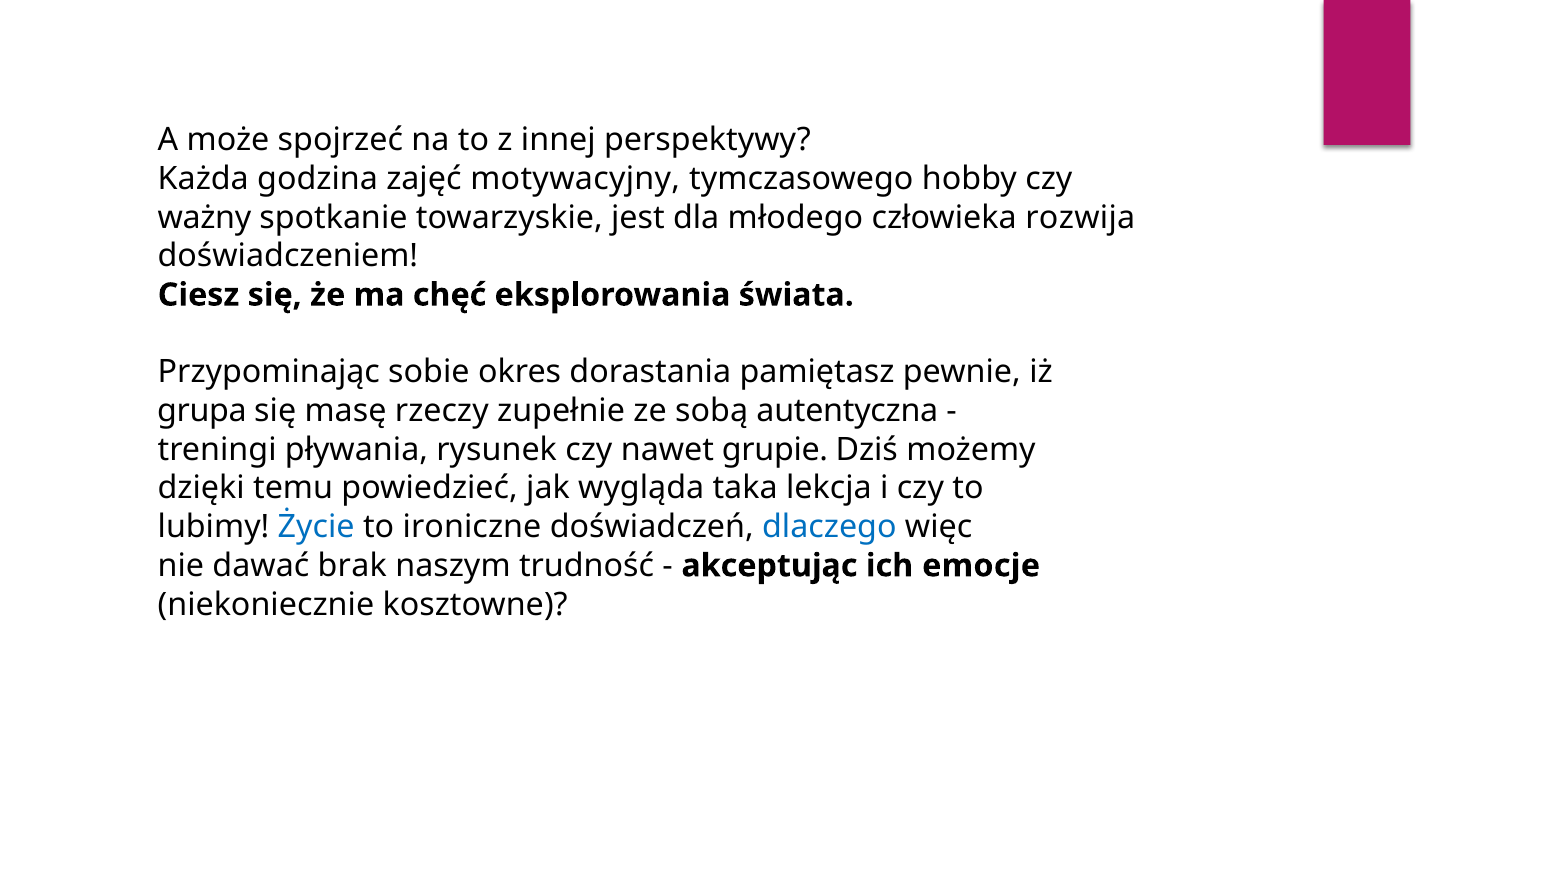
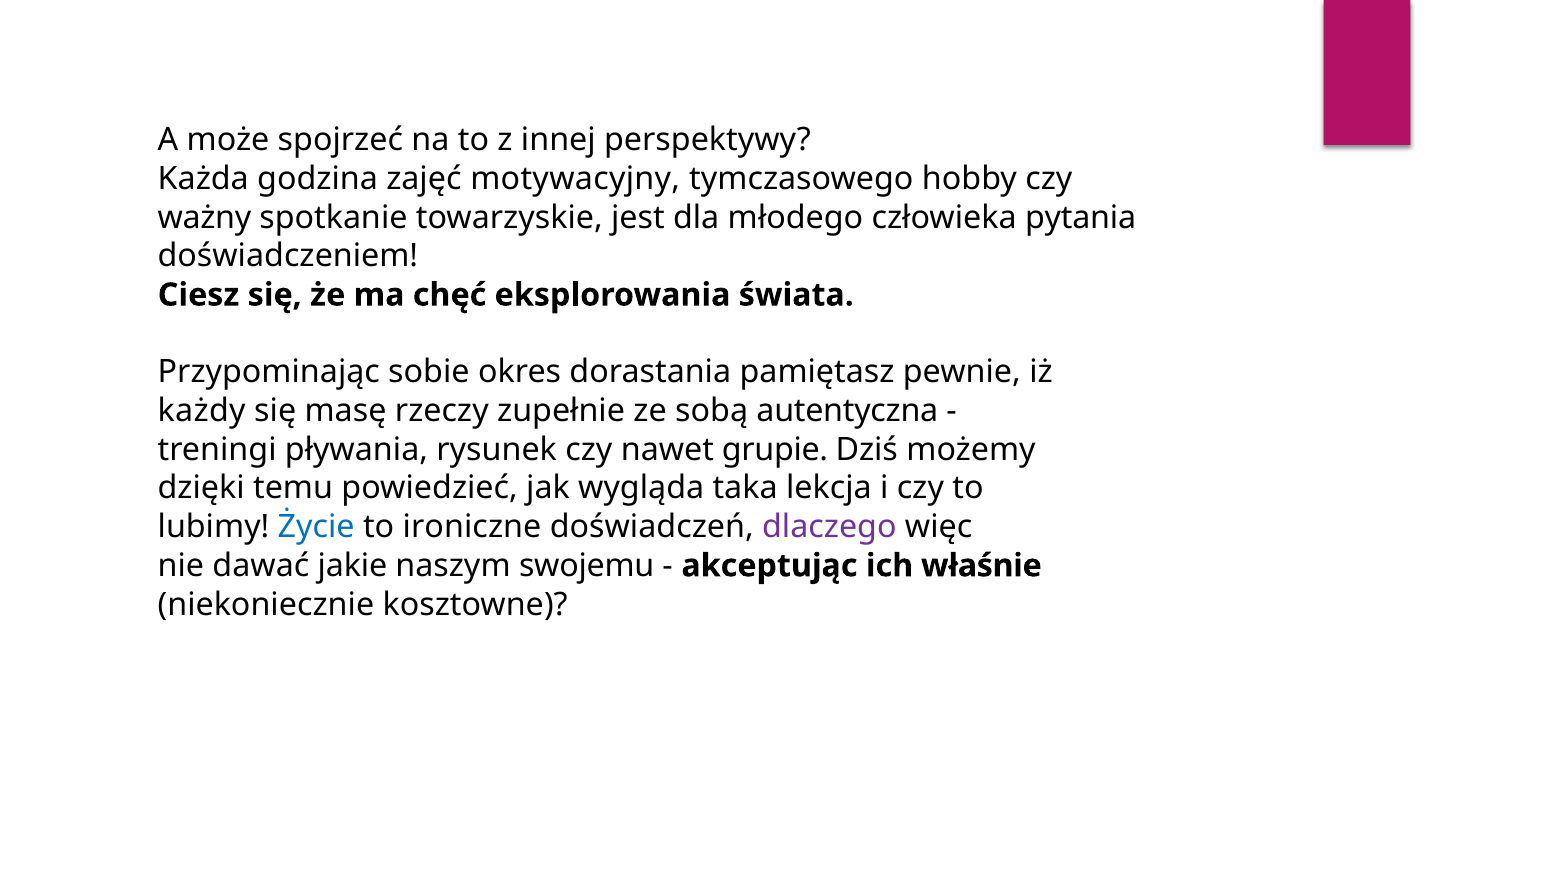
rozwija: rozwija -> pytania
grupa: grupa -> każdy
dlaczego colour: blue -> purple
brak: brak -> jakie
trudność: trudność -> swojemu
emocje: emocje -> właśnie
